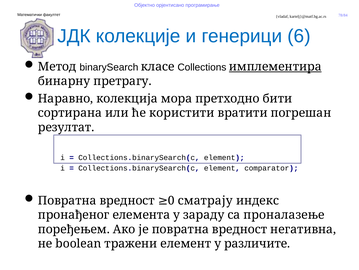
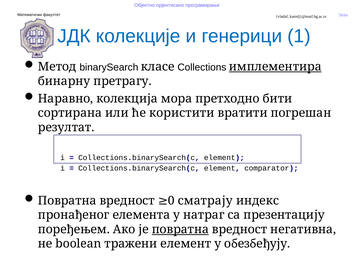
6: 6 -> 1
зараду: зараду -> натраг
проналазење: проналазење -> презентацију
повратна at (180, 229) underline: none -> present
различите: различите -> обезбеђују
